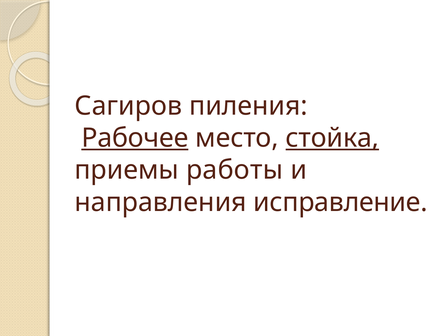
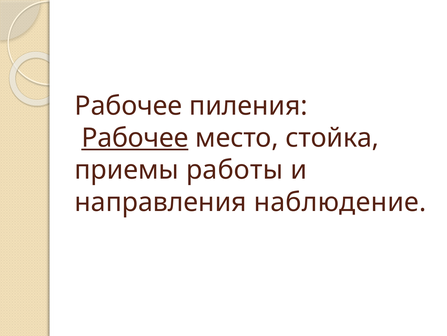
Сагиров at (128, 106): Сагиров -> Рабочее
стойка underline: present -> none
исправление: исправление -> наблюдение
